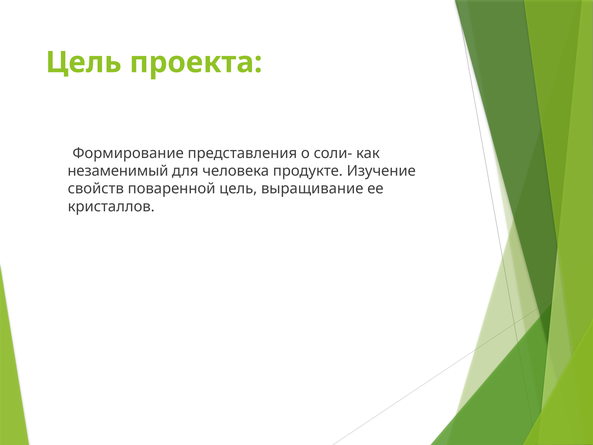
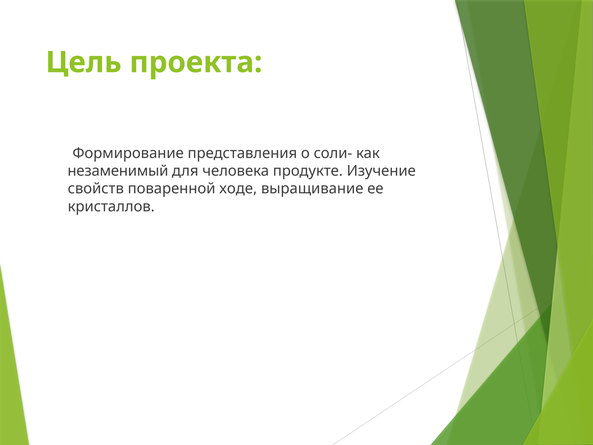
поваренной цель: цель -> ходе
